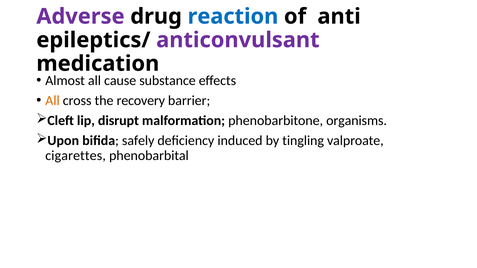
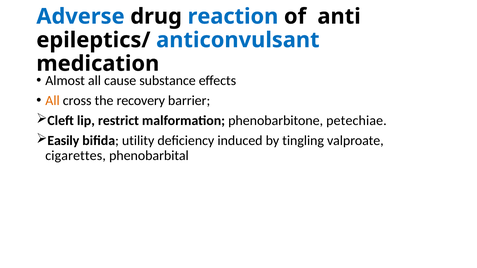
Adverse colour: purple -> blue
anticonvulsant colour: purple -> blue
disrupt: disrupt -> restrict
organisms: organisms -> petechiae
Upon: Upon -> Easily
safely: safely -> utility
